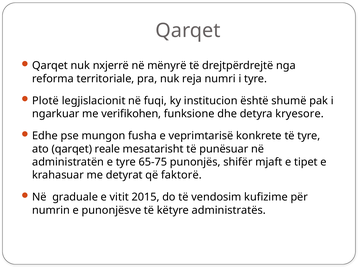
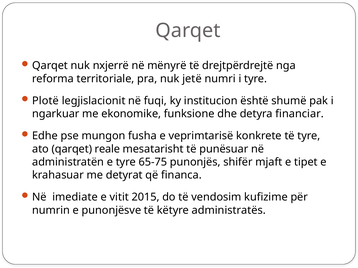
reja: reja -> jetë
verifikohen: verifikohen -> ekonomike
kryesore: kryesore -> financiar
faktorë: faktorë -> financa
graduale: graduale -> imediate
